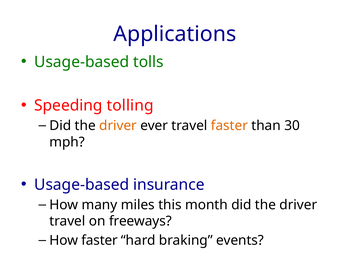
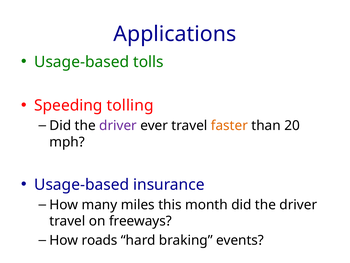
driver at (118, 125) colour: orange -> purple
30: 30 -> 20
How faster: faster -> roads
